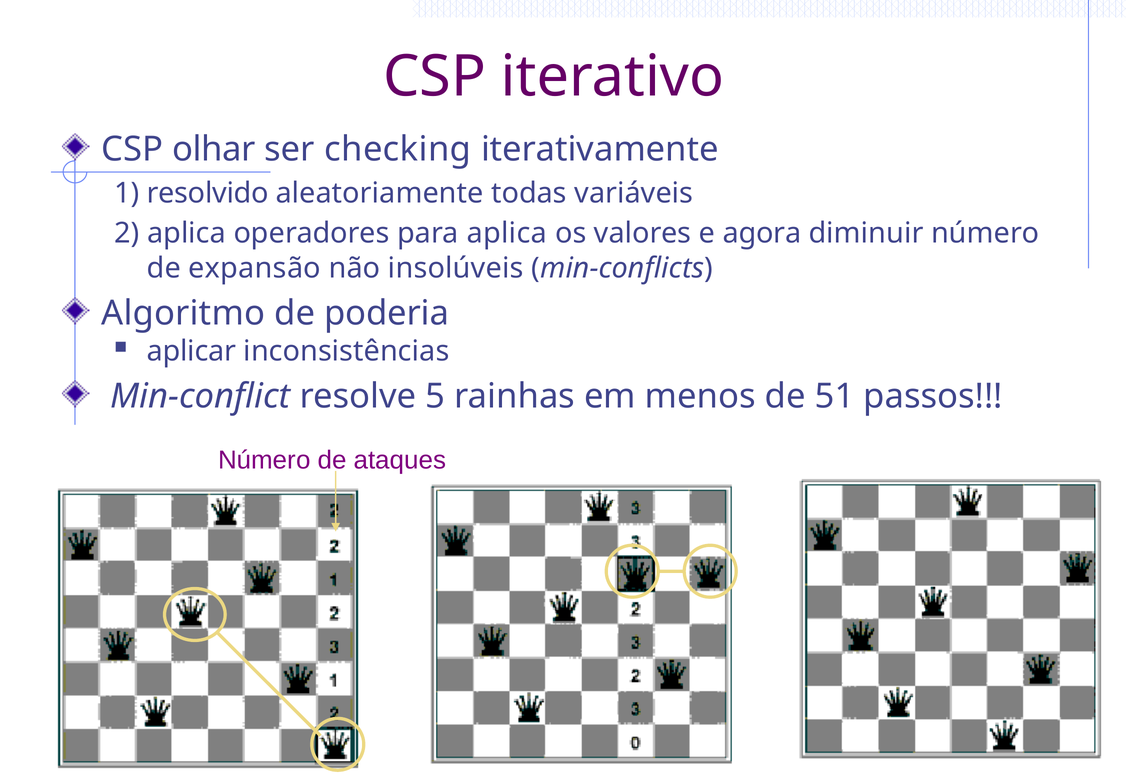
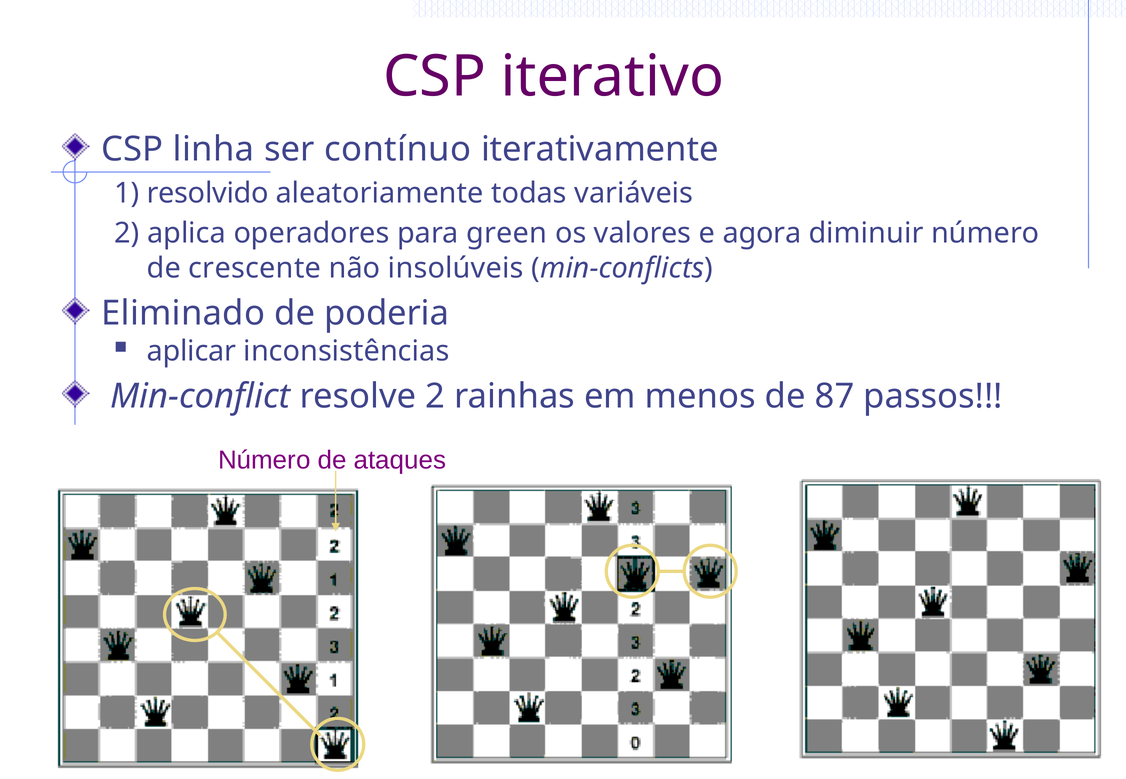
olhar: olhar -> linha
checking: checking -> contínuo
para aplica: aplica -> green
expansão: expansão -> crescente
Algoritmo: Algoritmo -> Eliminado
resolve 5: 5 -> 2
51: 51 -> 87
